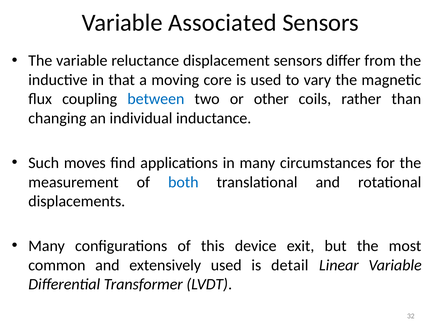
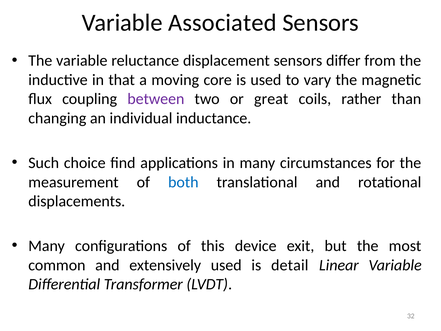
between colour: blue -> purple
other: other -> great
moves: moves -> choice
